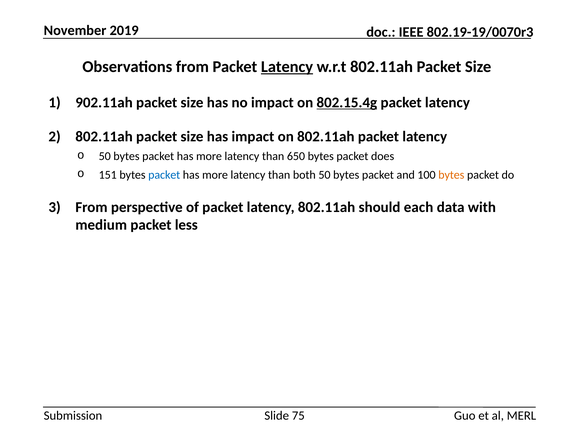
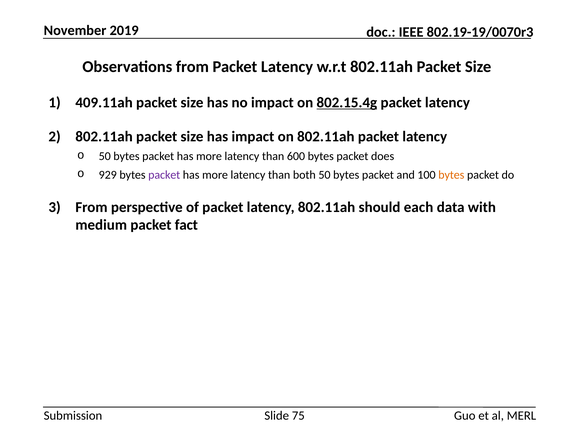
Latency at (287, 67) underline: present -> none
902.11ah: 902.11ah -> 409.11ah
650: 650 -> 600
151: 151 -> 929
packet at (164, 175) colour: blue -> purple
less: less -> fact
